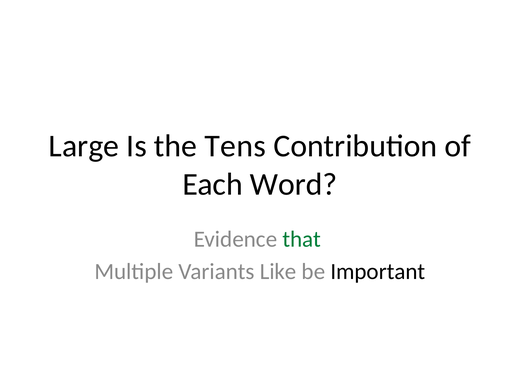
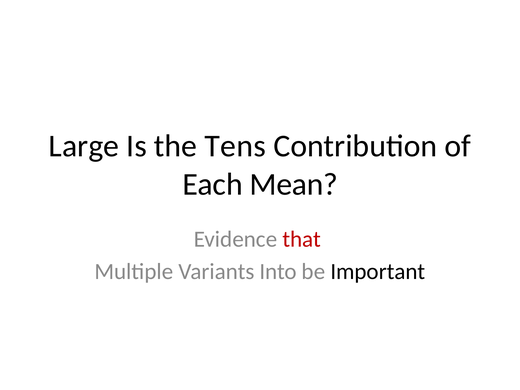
Word: Word -> Mean
that colour: green -> red
Like: Like -> Into
